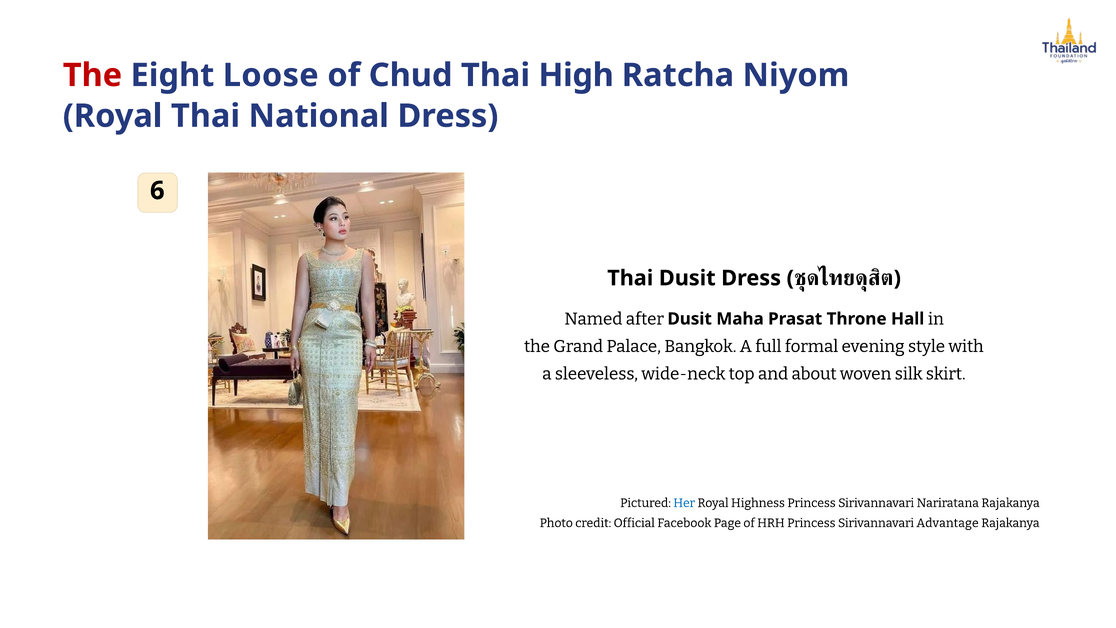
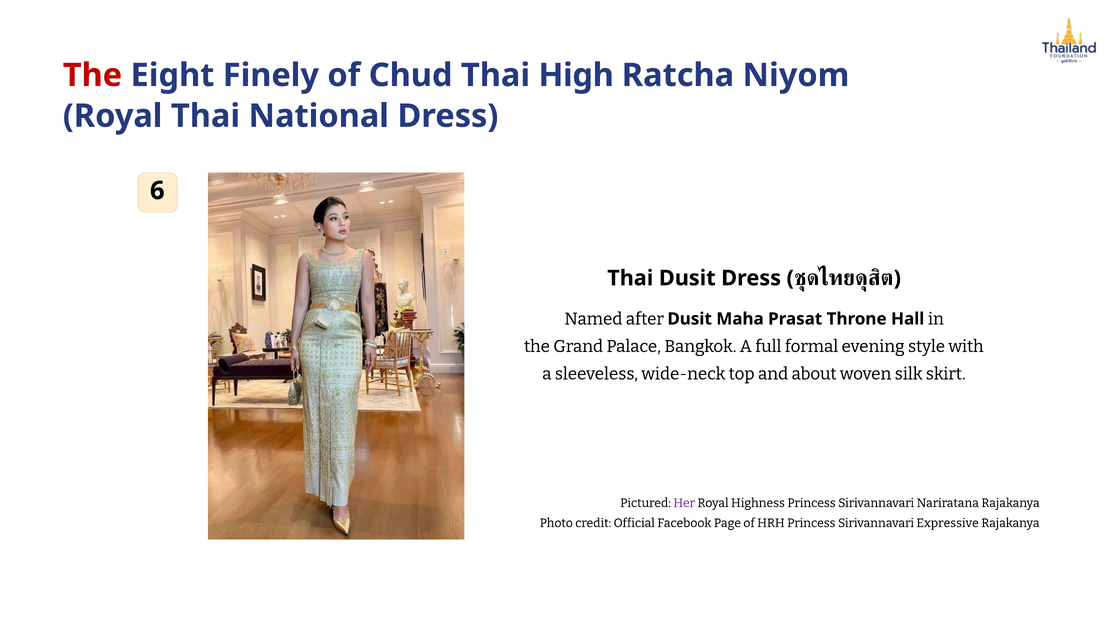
Loose: Loose -> Finely
Her colour: blue -> purple
Advantage: Advantage -> Expressive
